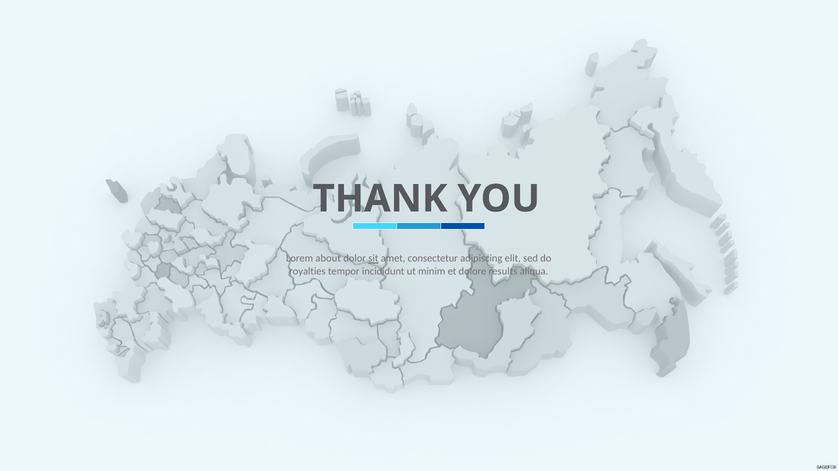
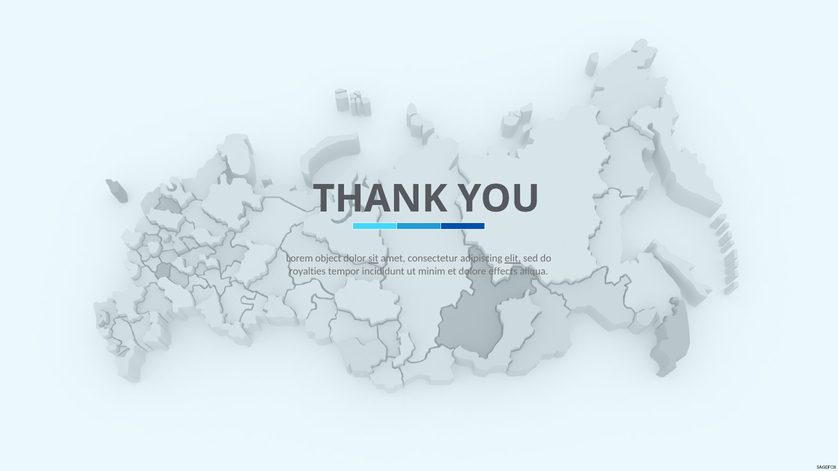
about: about -> object
elit underline: none -> present
results: results -> effects
